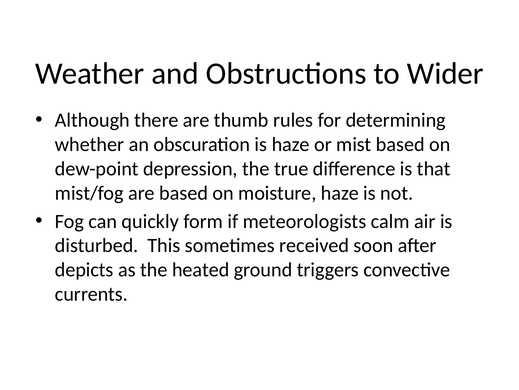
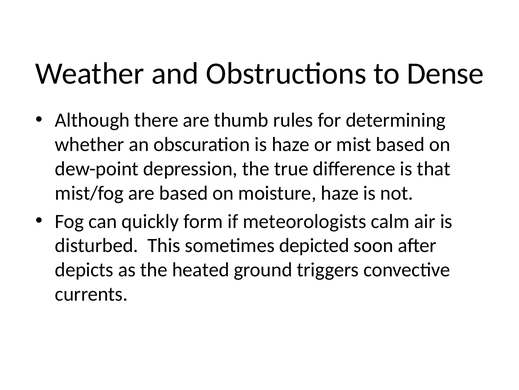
Wider: Wider -> Dense
received: received -> depicted
